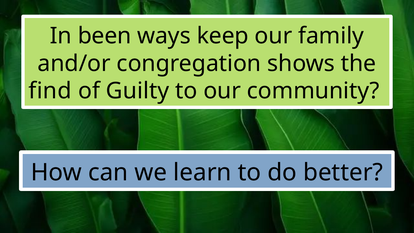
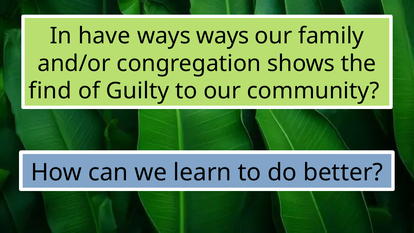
been: been -> have
ways keep: keep -> ways
